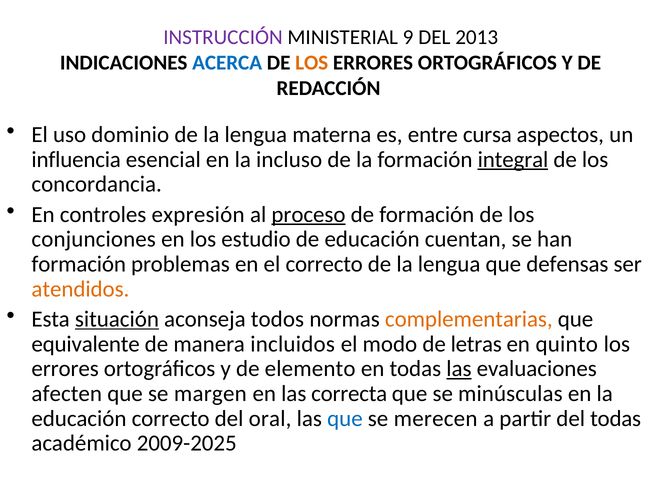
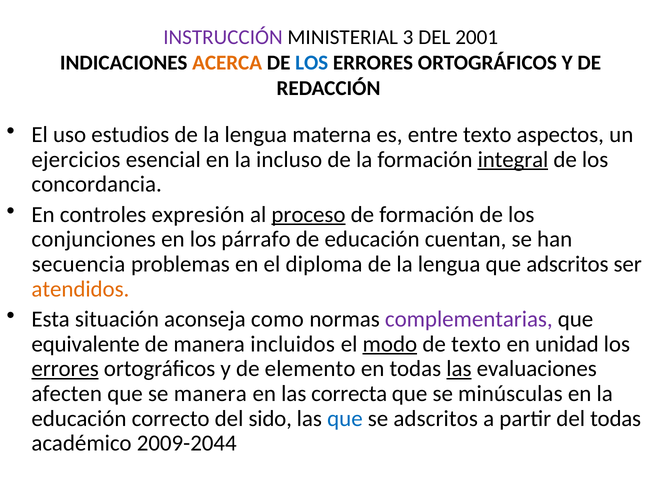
9: 9 -> 3
2013: 2013 -> 2001
ACERCA colour: blue -> orange
LOS at (312, 63) colour: orange -> blue
dominio: dominio -> estudios
entre cursa: cursa -> texto
influencia: influencia -> ejercicios
estudio: estudio -> párrafo
formación at (79, 264): formación -> secuencia
el correcto: correcto -> diploma
que defensas: defensas -> adscritos
situación underline: present -> none
todos: todos -> como
complementarias colour: orange -> purple
modo underline: none -> present
de letras: letras -> texto
quinto: quinto -> unidad
errores at (65, 368) underline: none -> present
se margen: margen -> manera
oral: oral -> sido
se merecen: merecen -> adscritos
2009-2025: 2009-2025 -> 2009-2044
